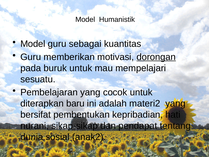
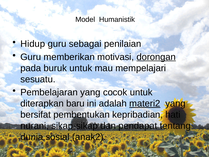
Model at (33, 44): Model -> Hidup
kuantitas: kuantitas -> penilaian
materi2 underline: none -> present
